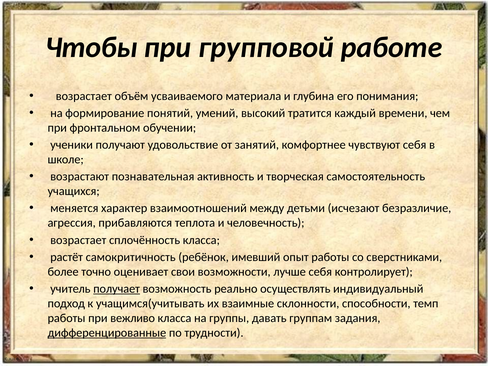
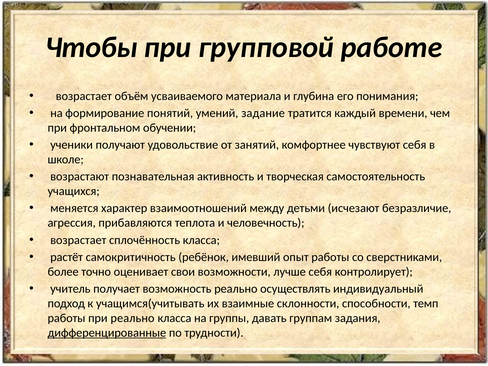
высокий: высокий -> задание
получает underline: present -> none
при вежливо: вежливо -> реально
